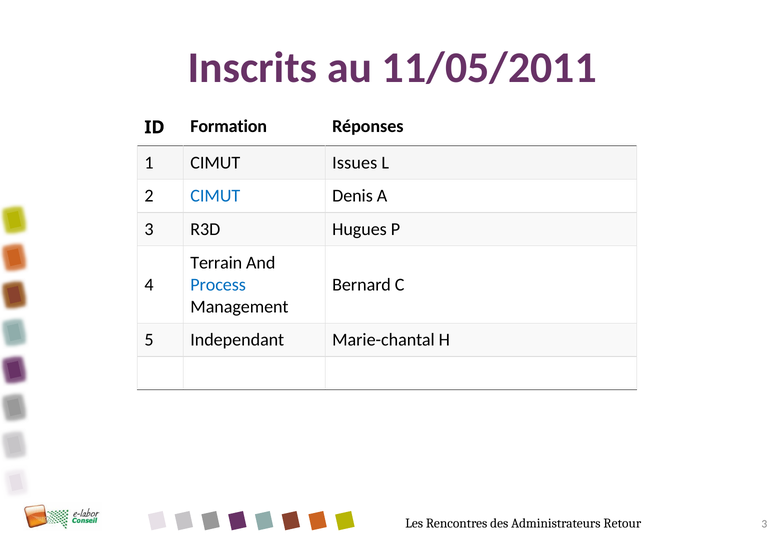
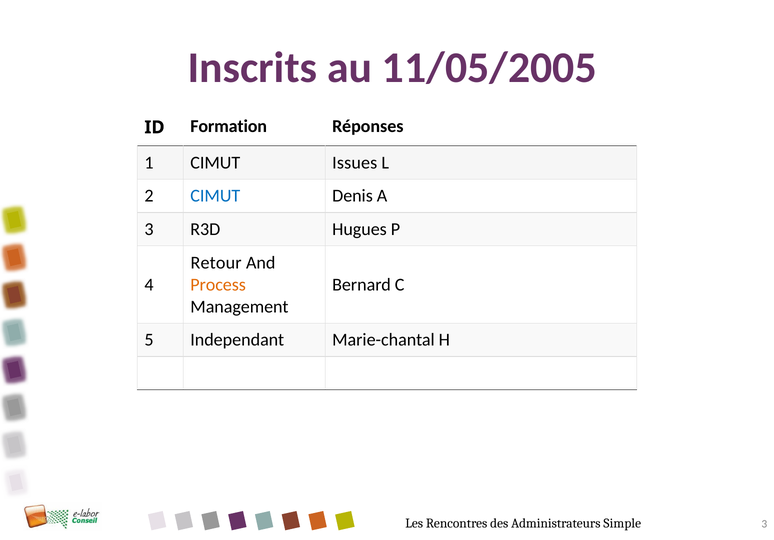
11/05/2011: 11/05/2011 -> 11/05/2005
Terrain: Terrain -> Retour
Process colour: blue -> orange
Retour: Retour -> Simple
